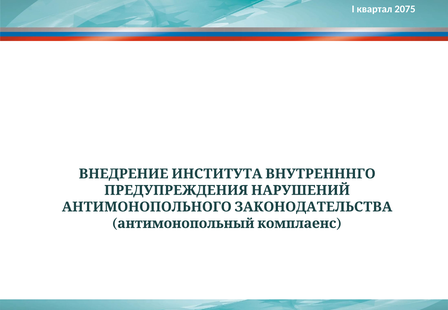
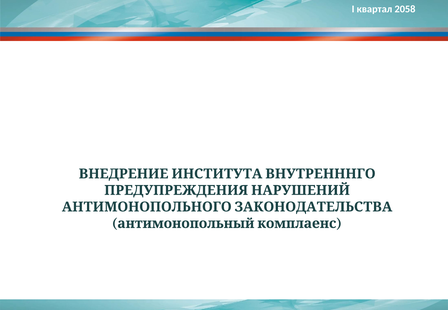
2075: 2075 -> 2058
